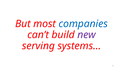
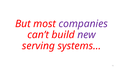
companies colour: blue -> purple
